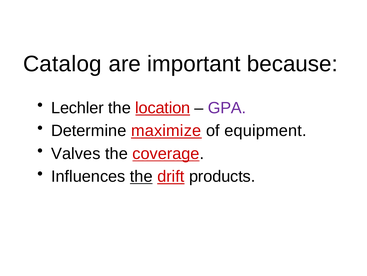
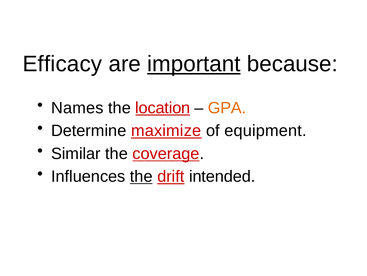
Catalog: Catalog -> Efficacy
important underline: none -> present
Lechler: Lechler -> Names
GPA colour: purple -> orange
Valves: Valves -> Similar
products: products -> intended
